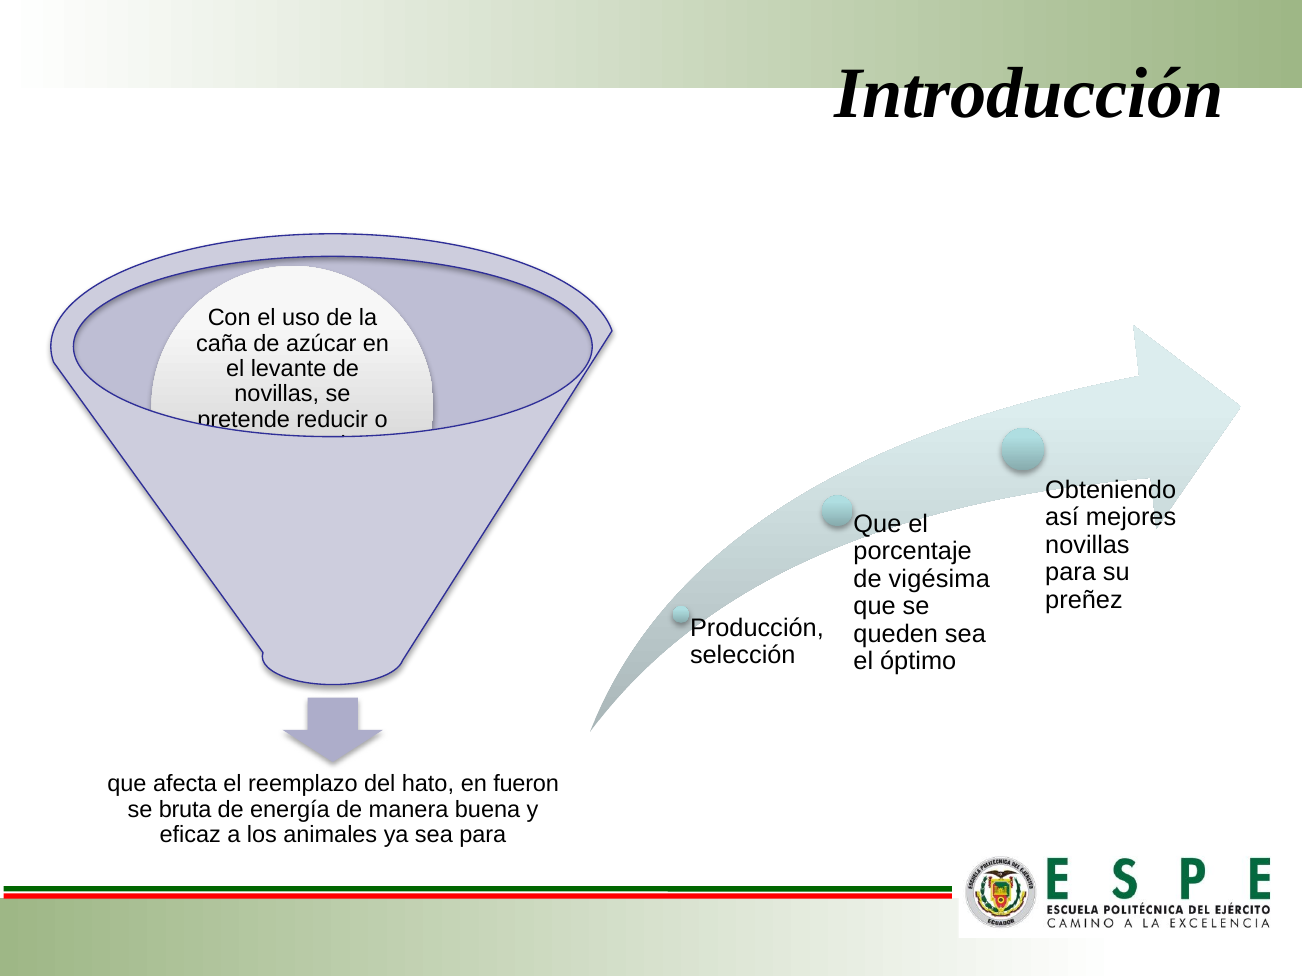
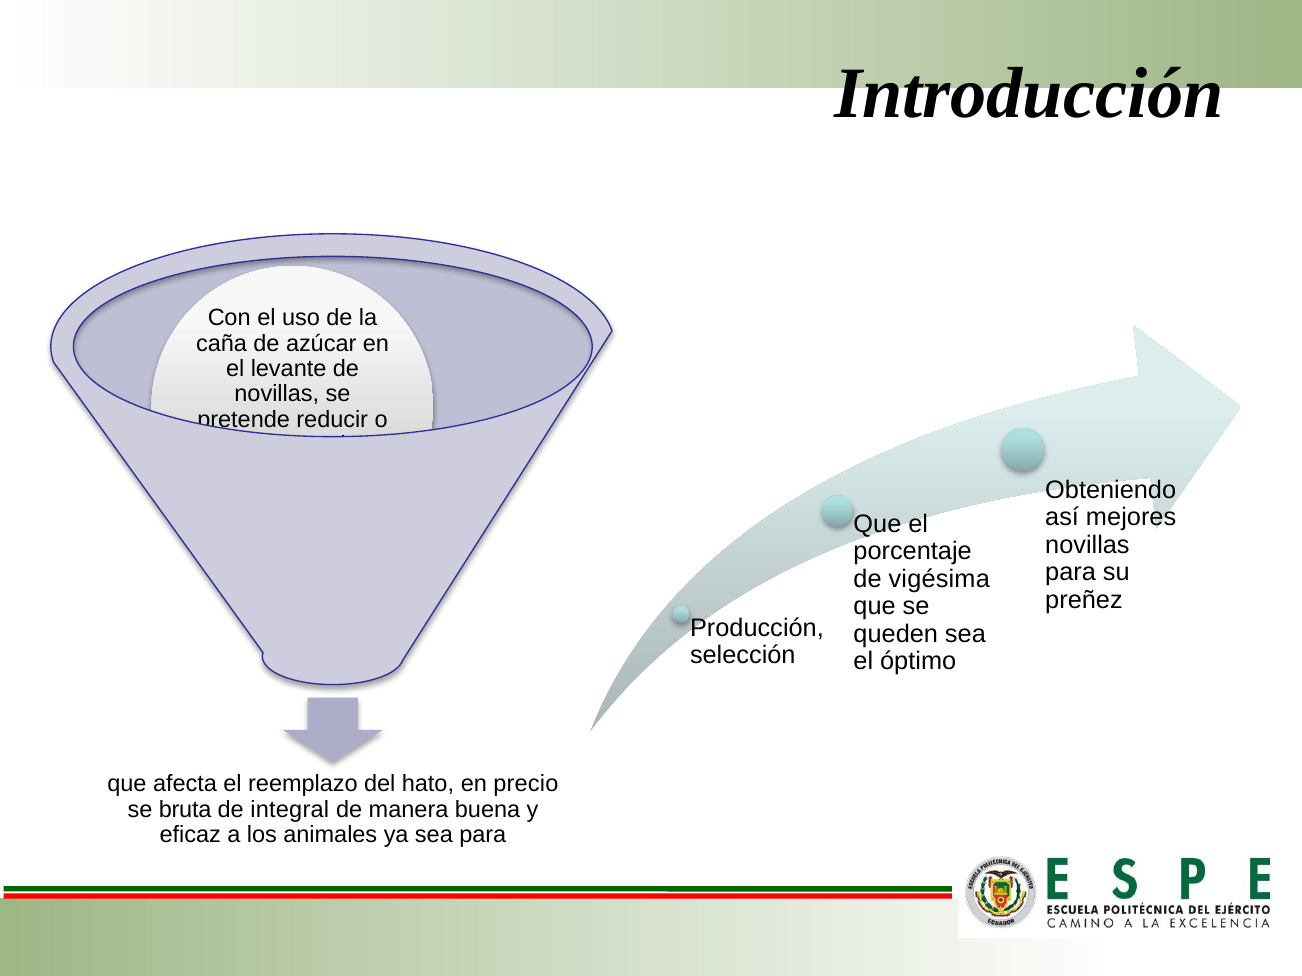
fueron: fueron -> precio
energía: energía -> integral
